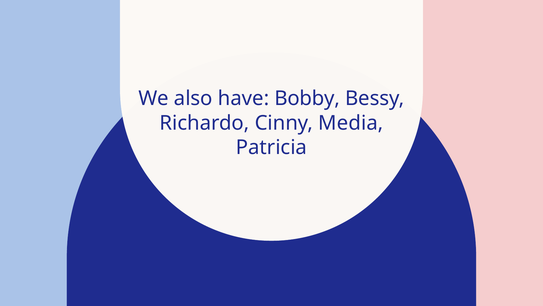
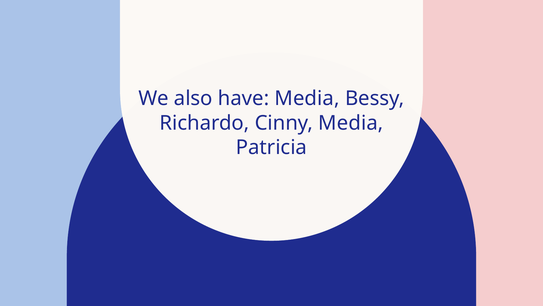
have Bobby: Bobby -> Media
